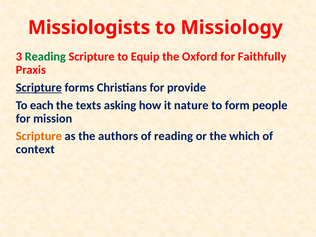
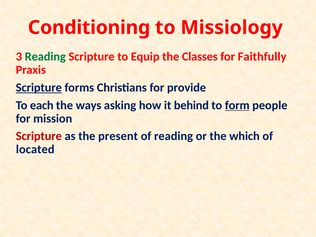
Missiologists: Missiologists -> Conditioning
Oxford: Oxford -> Classes
texts: texts -> ways
nature: nature -> behind
form underline: none -> present
Scripture at (39, 136) colour: orange -> red
authors: authors -> present
context: context -> located
